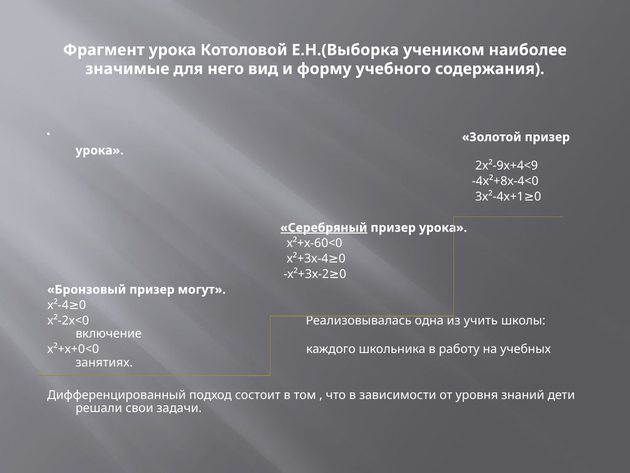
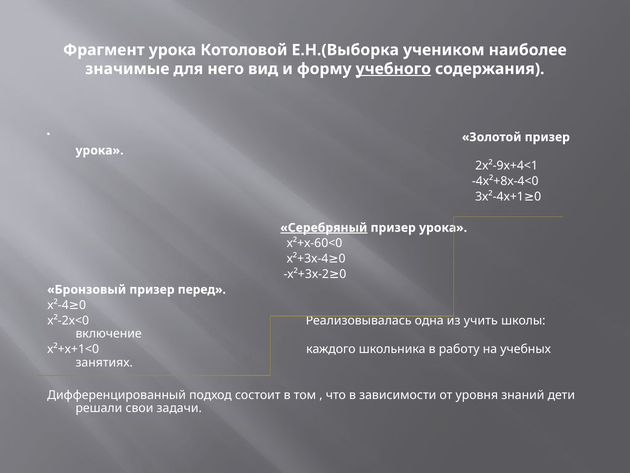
учебного underline: none -> present
2х²-9х+4<9: 2х²-9х+4<9 -> 2х²-9х+4<1
могут: могут -> перед
х²+х+0<0: х²+х+0<0 -> х²+х+1<0
